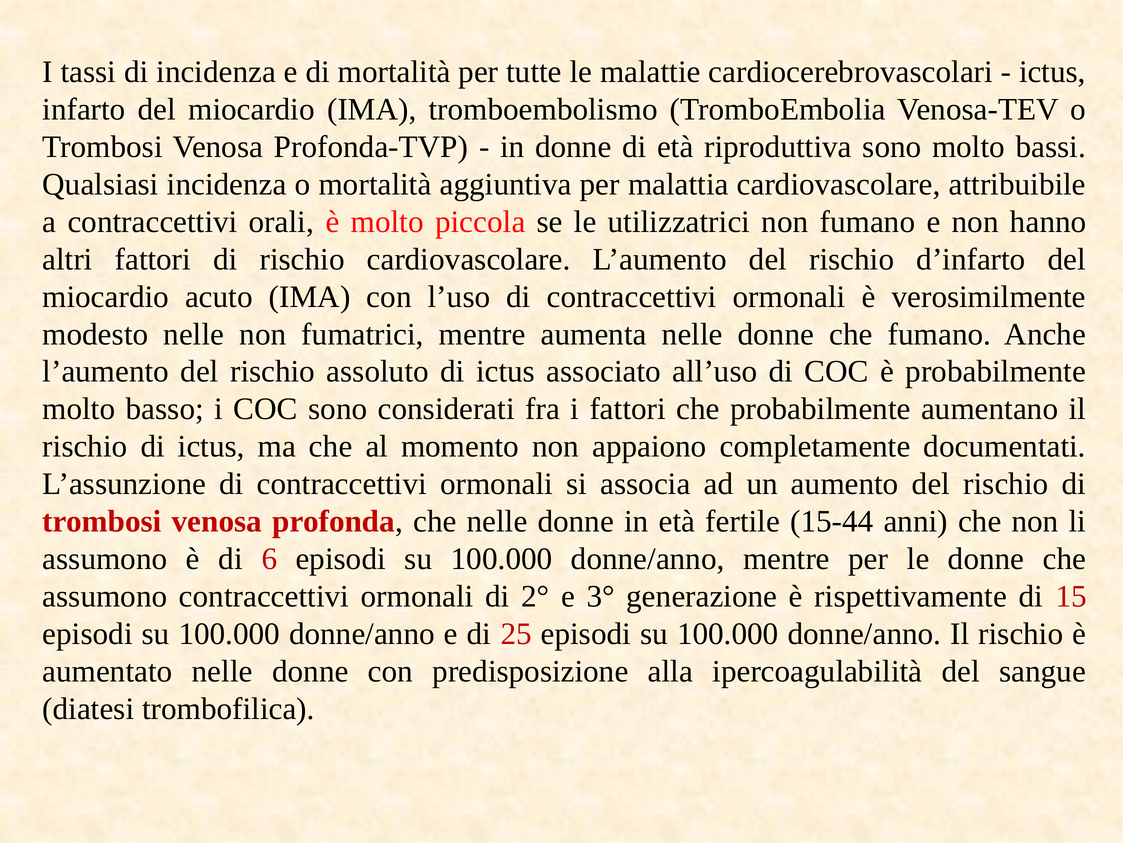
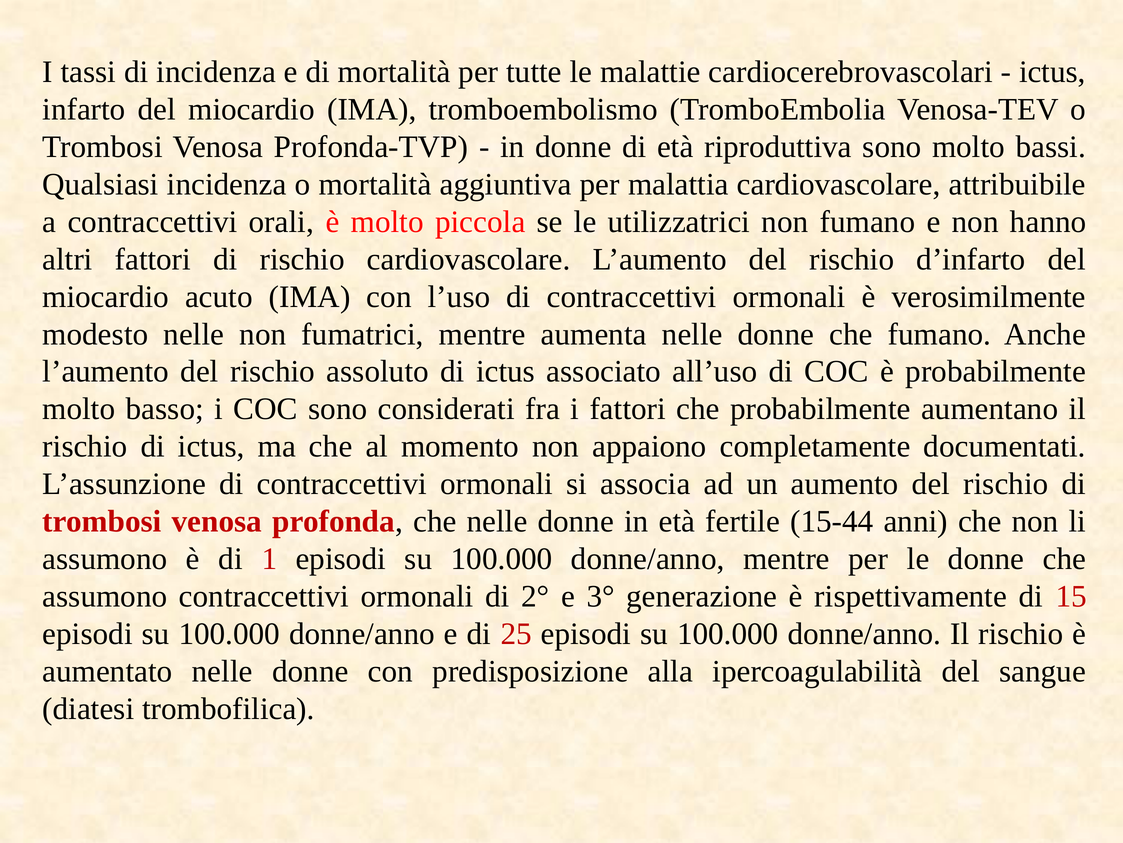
6: 6 -> 1
